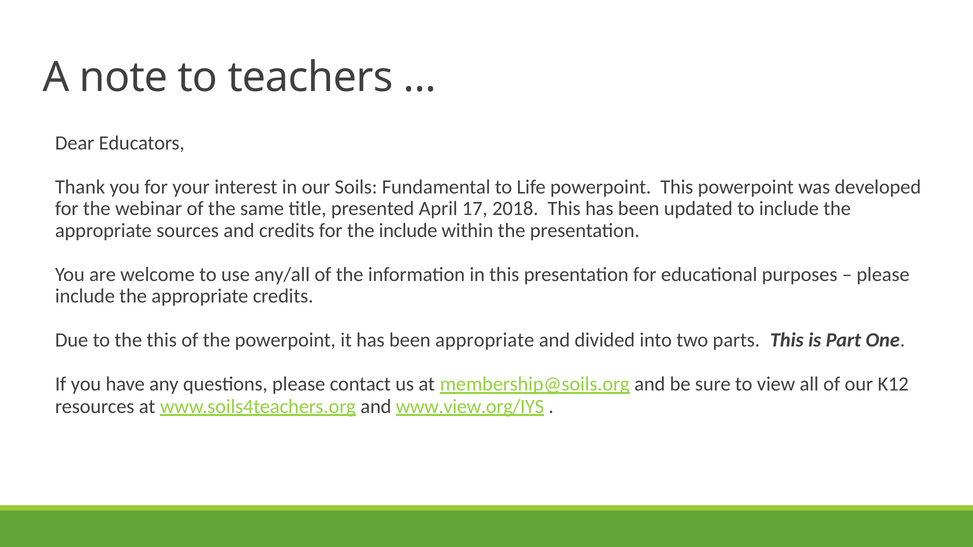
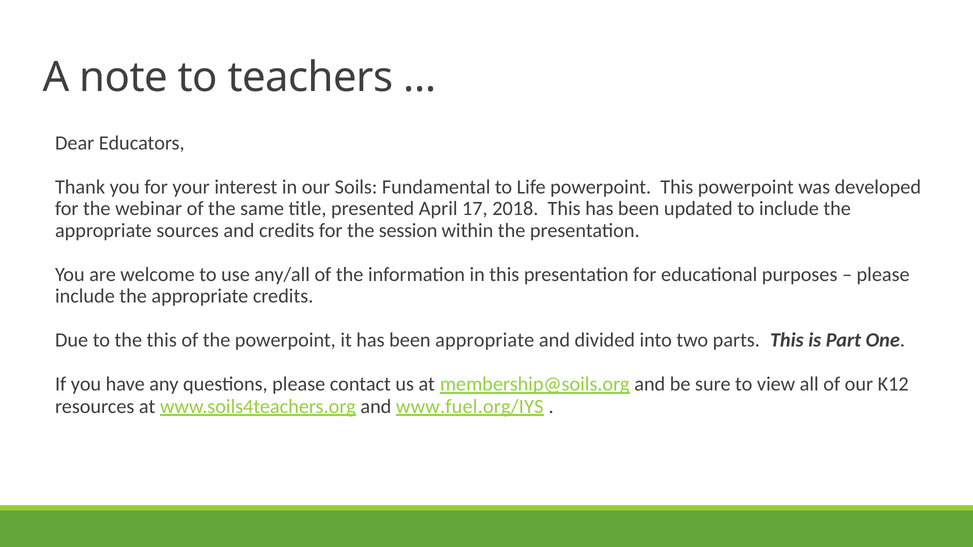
the include: include -> session
www.view.org/IYS: www.view.org/IYS -> www.fuel.org/IYS
